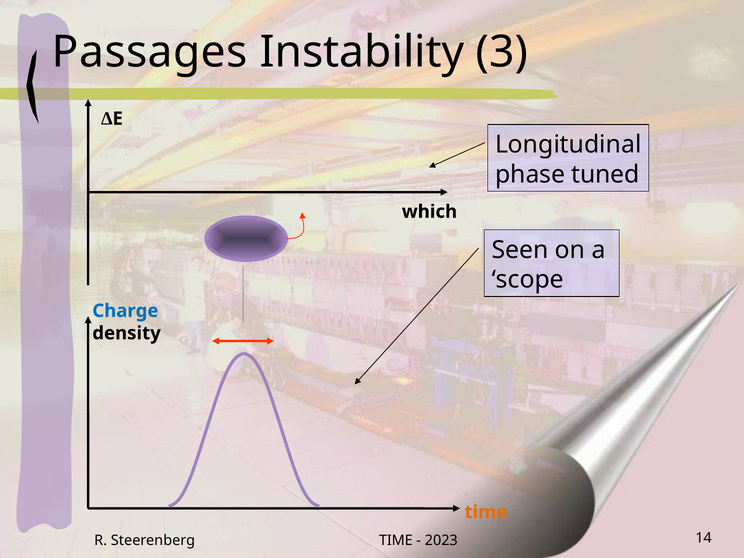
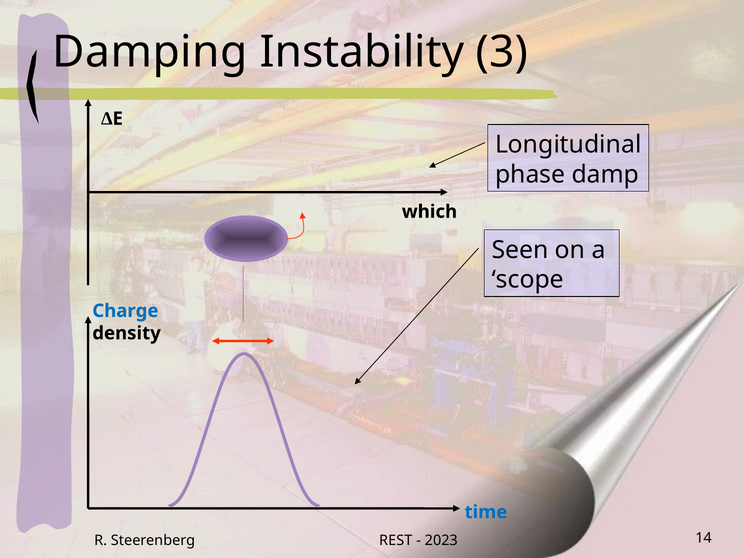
Passages: Passages -> Damping
tuned: tuned -> damp
time at (486, 512) colour: orange -> blue
Steerenberg TIME: TIME -> REST
